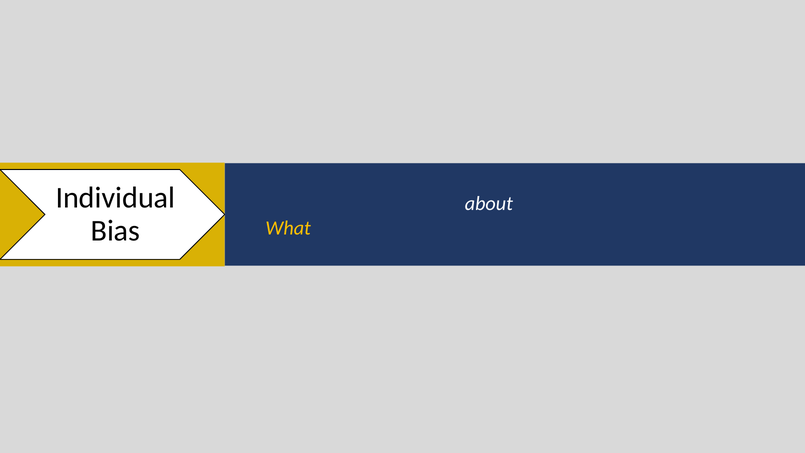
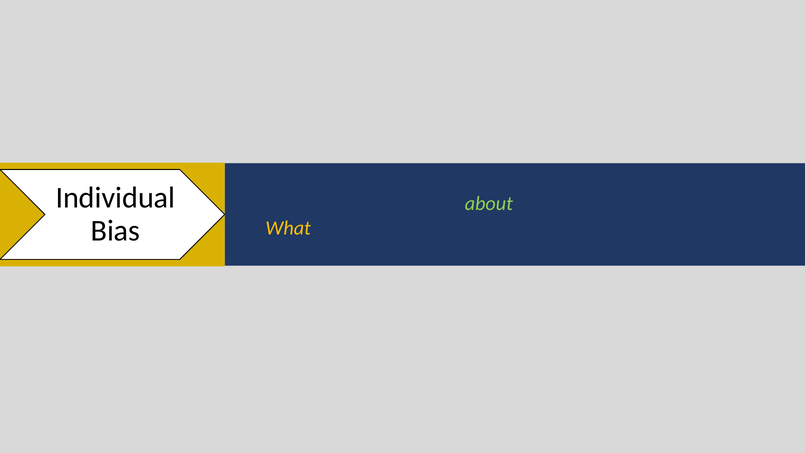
about colour: white -> light green
